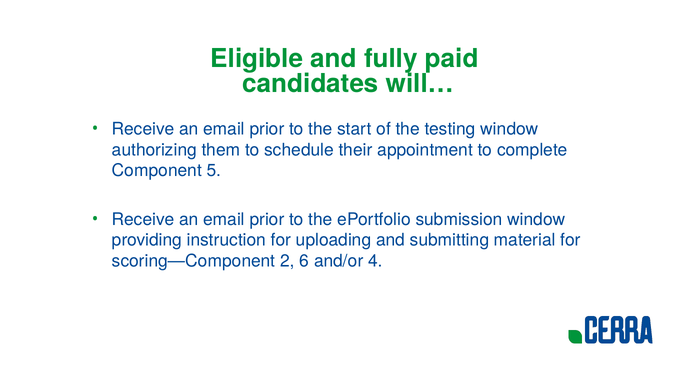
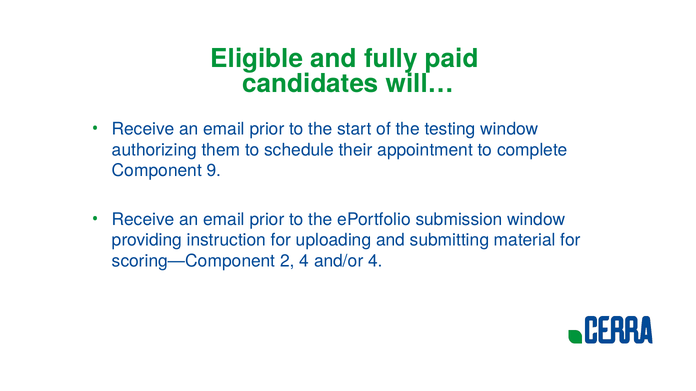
5: 5 -> 9
2 6: 6 -> 4
